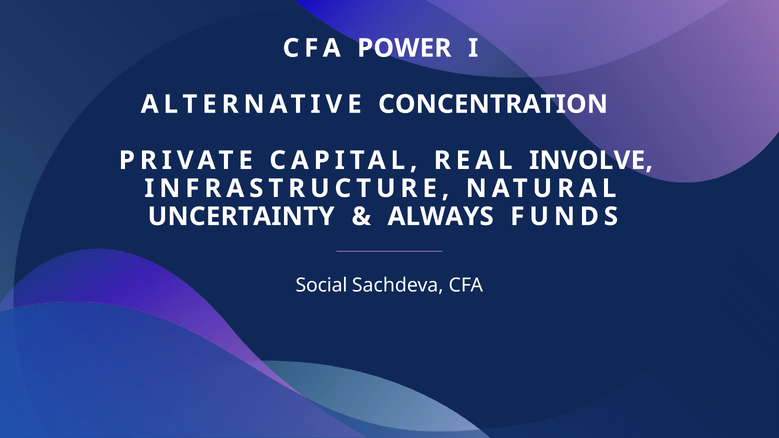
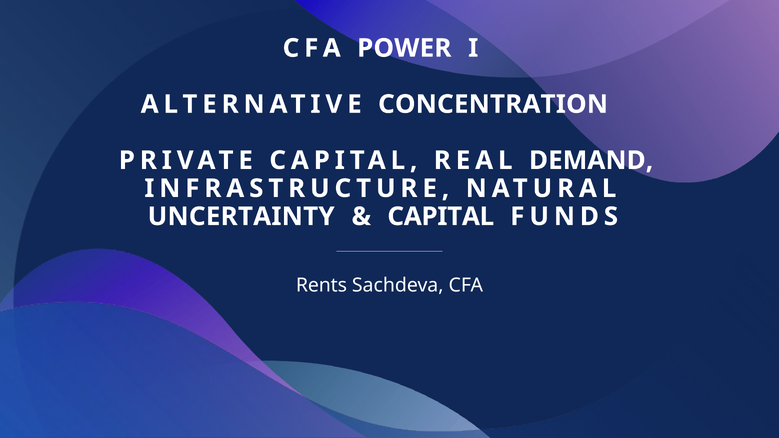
INVOLVE: INVOLVE -> DEMAND
ALWAYS at (441, 217): ALWAYS -> CAPITAL
Social: Social -> Rents
